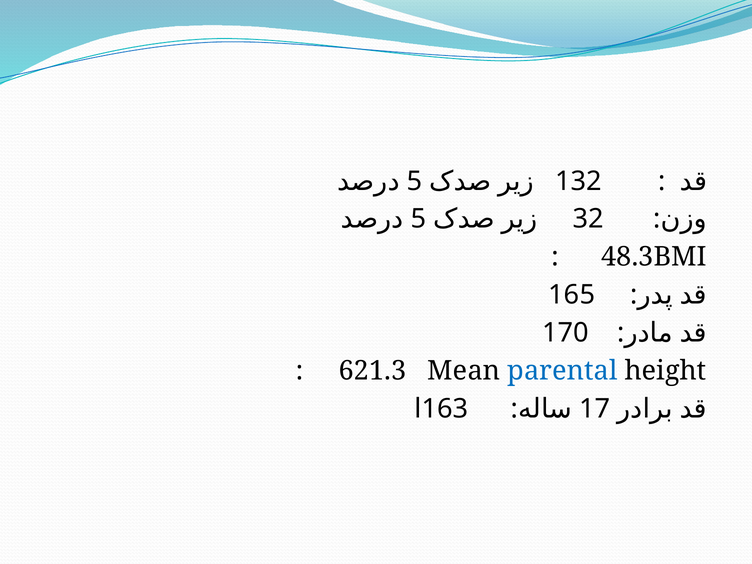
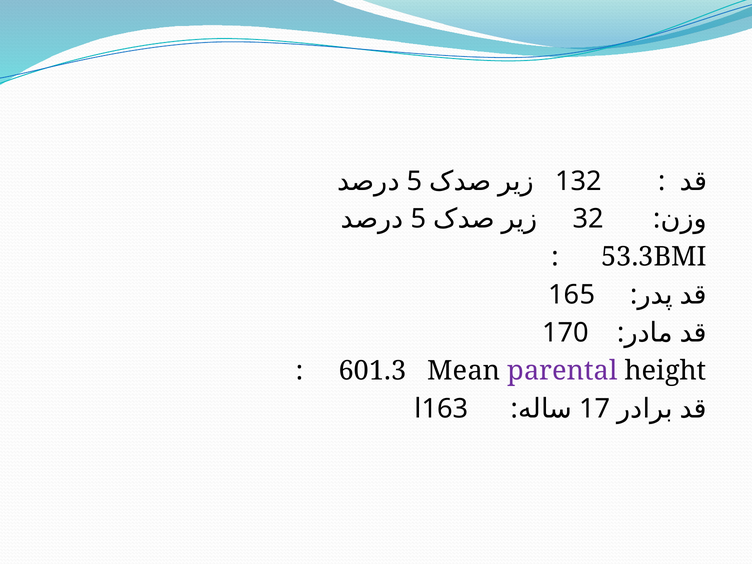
48.3BMI: 48.3BMI -> 53.3BMI
621.3: 621.3 -> 601.3
parental colour: blue -> purple
